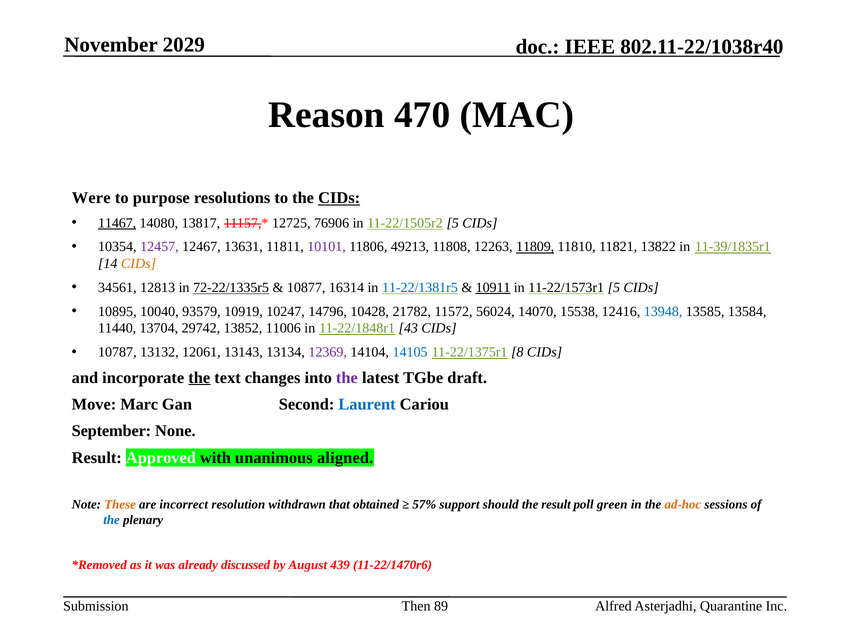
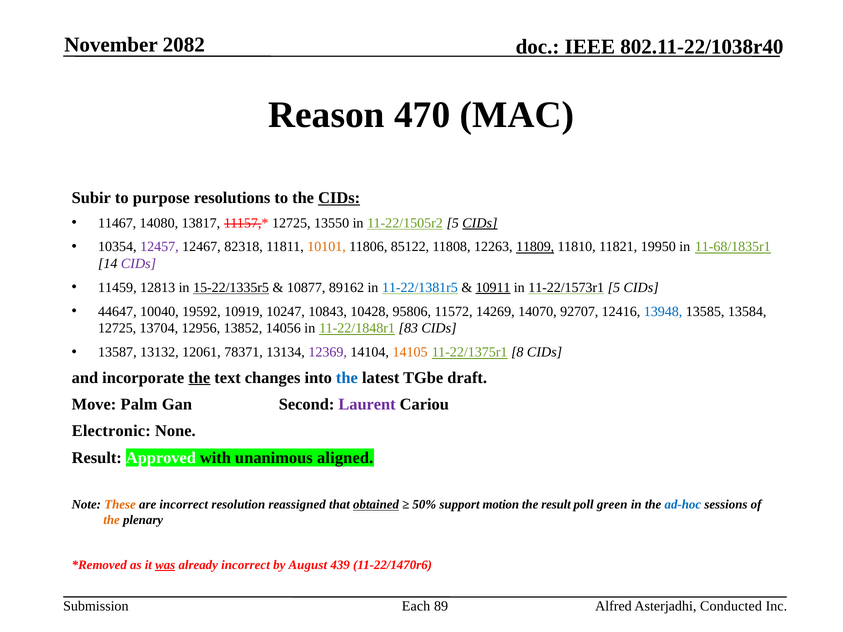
2029: 2029 -> 2082
Were: Were -> Subir
11467 underline: present -> none
76906: 76906 -> 13550
CIDs at (480, 223) underline: none -> present
13631: 13631 -> 82318
10101 colour: purple -> orange
49213: 49213 -> 85122
13822: 13822 -> 19950
11-39/1835r1: 11-39/1835r1 -> 11-68/1835r1
CIDs at (139, 264) colour: orange -> purple
34561: 34561 -> 11459
72-22/1335r5: 72-22/1335r5 -> 15-22/1335r5
16314: 16314 -> 89162
10895: 10895 -> 44647
93579: 93579 -> 19592
14796: 14796 -> 10843
21782: 21782 -> 95806
56024: 56024 -> 14269
15538: 15538 -> 92707
11440 at (117, 328): 11440 -> 12725
29742: 29742 -> 12956
11006: 11006 -> 14056
43: 43 -> 83
10787: 10787 -> 13587
13143: 13143 -> 78371
14105 colour: blue -> orange
the at (347, 378) colour: purple -> blue
Marc: Marc -> Palm
Laurent colour: blue -> purple
September: September -> Electronic
withdrawn: withdrawn -> reassigned
obtained underline: none -> present
57%: 57% -> 50%
should: should -> motion
ad-hoc colour: orange -> blue
the at (112, 520) colour: blue -> orange
was underline: none -> present
already discussed: discussed -> incorrect
Then: Then -> Each
Quarantine: Quarantine -> Conducted
